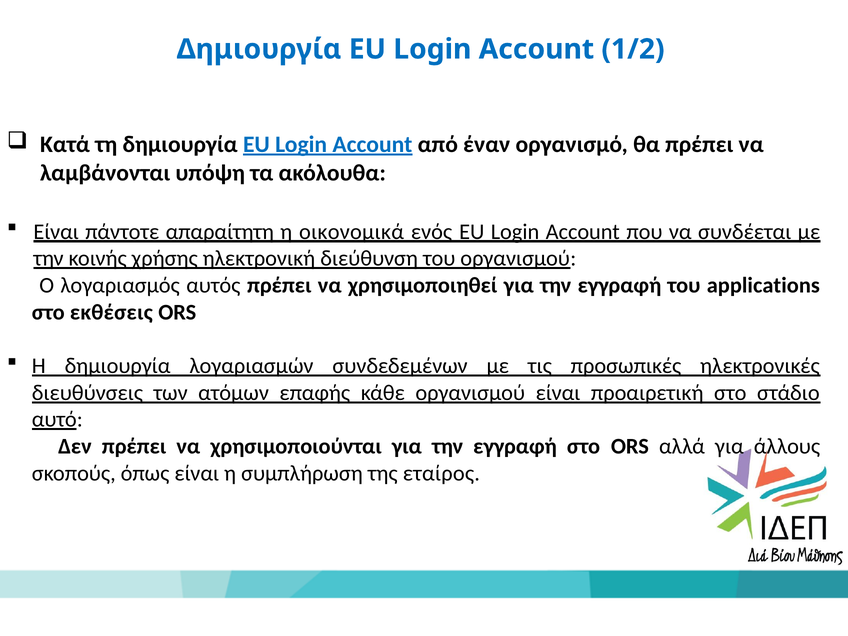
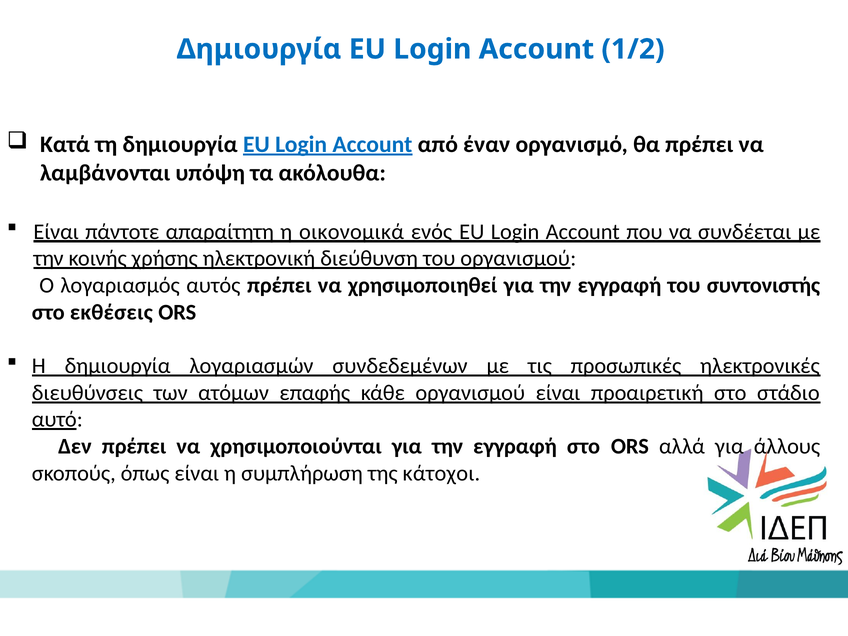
applications: applications -> συντονιστής
εταίρος: εταίρος -> κάτοχοι
